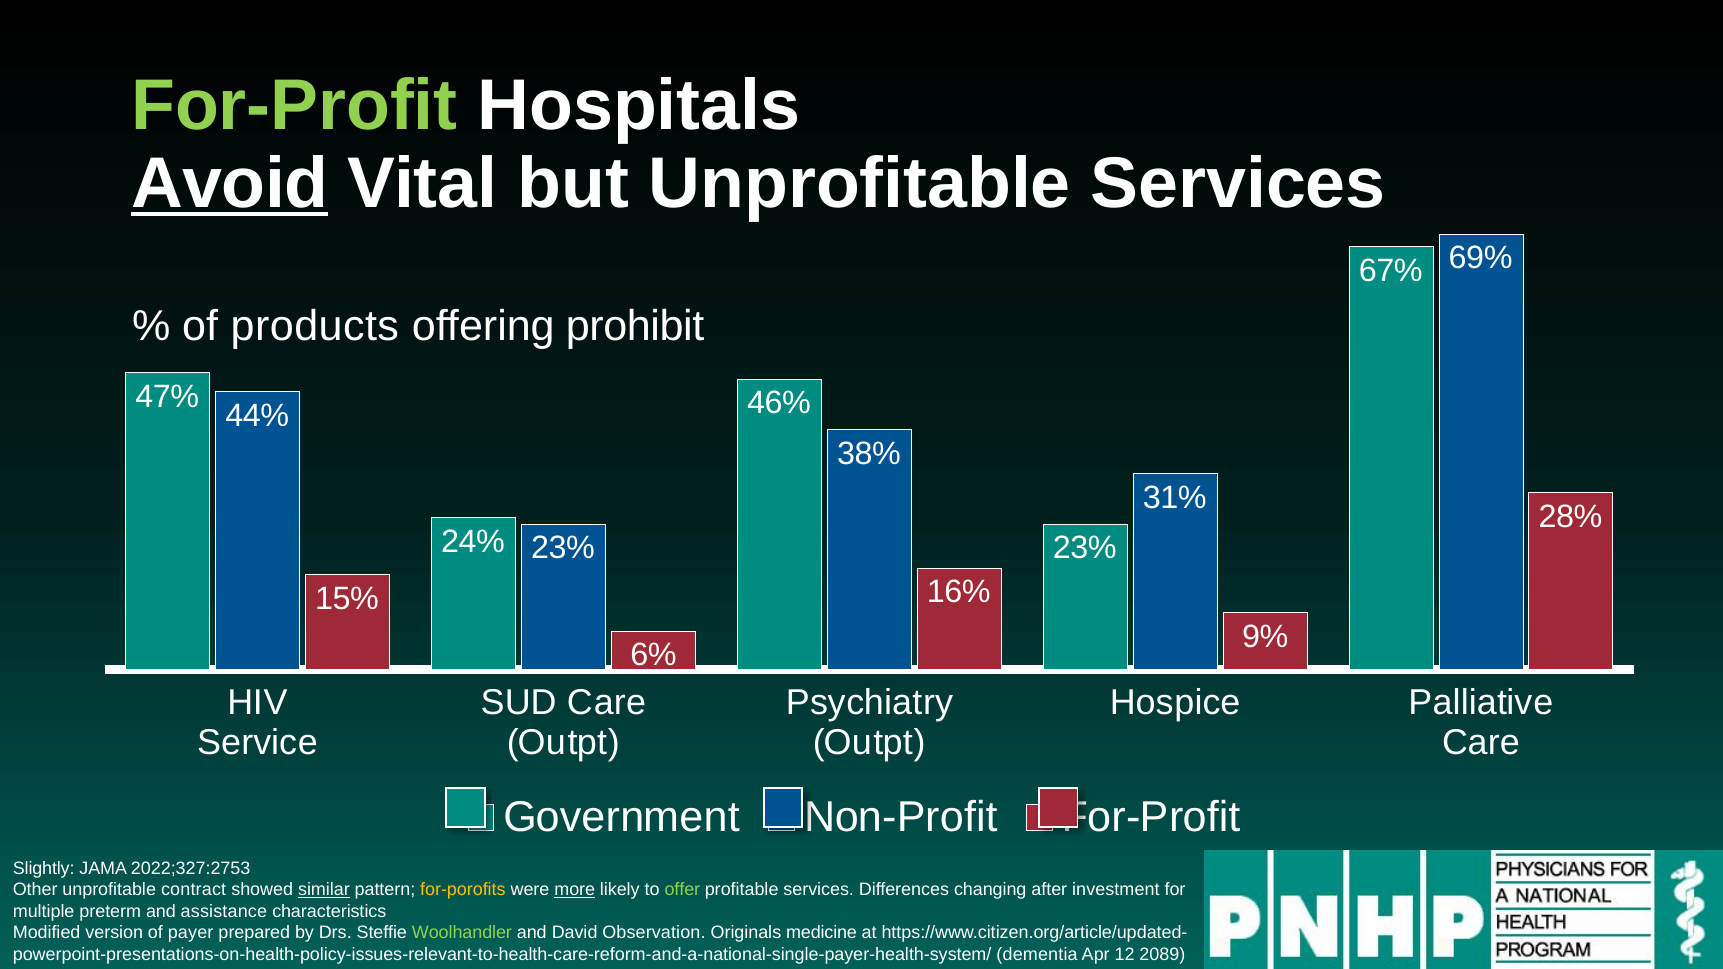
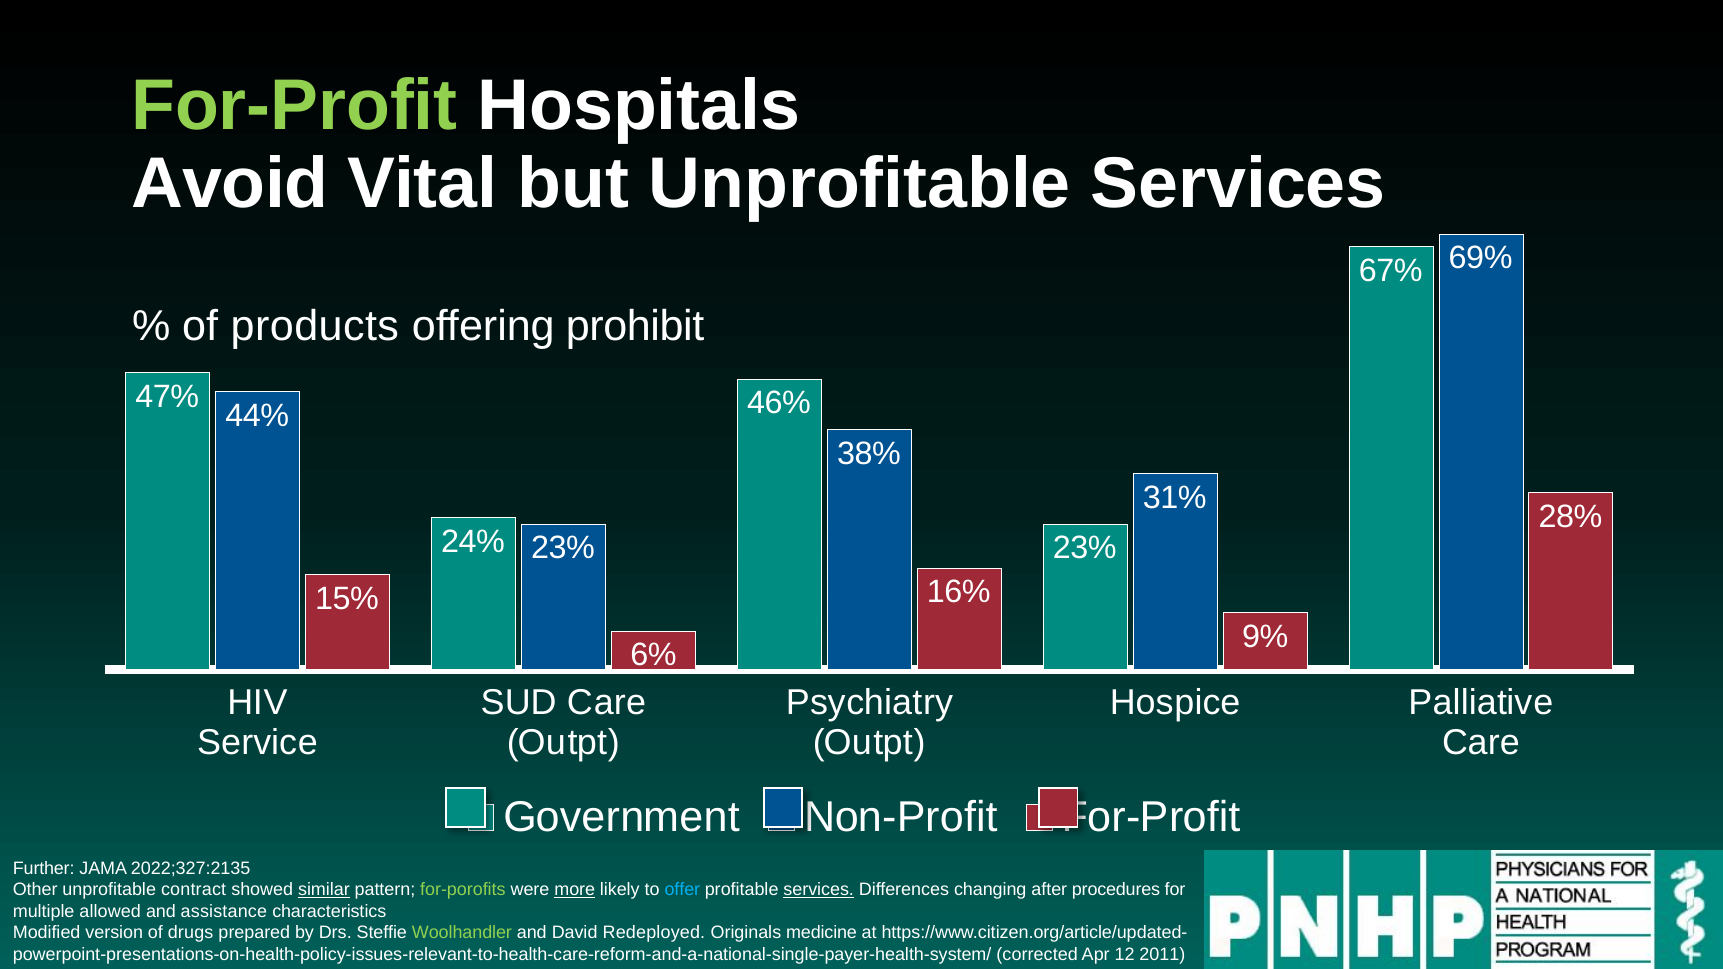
Avoid underline: present -> none
Slightly: Slightly -> Further
2022;327:2753: 2022;327:2753 -> 2022;327:2135
for-porofits colour: yellow -> light green
offer colour: light green -> light blue
services at (819, 890) underline: none -> present
investment: investment -> procedures
preterm: preterm -> allowed
payer: payer -> drugs
Observation: Observation -> Redeployed
dementia: dementia -> corrected
2089: 2089 -> 2011
